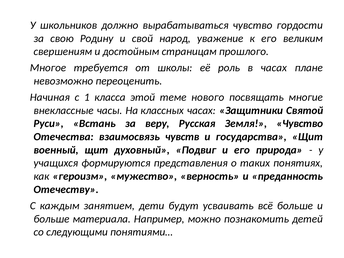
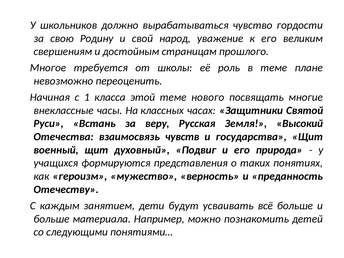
в часах: часах -> теме
Земля Чувство: Чувство -> Высокий
